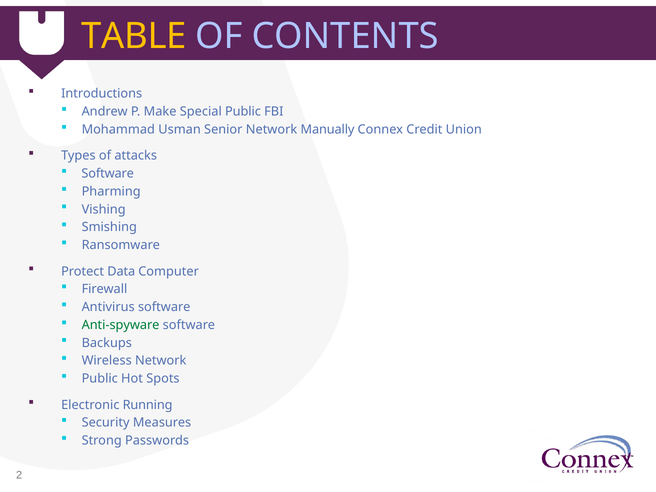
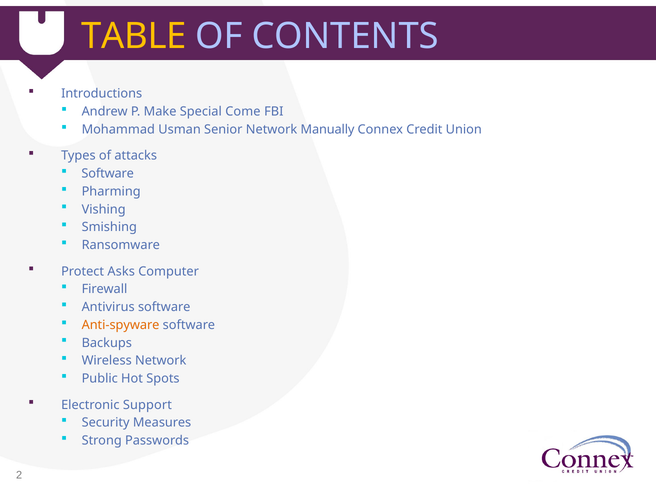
Special Public: Public -> Come
Data: Data -> Asks
Anti-spyware colour: green -> orange
Running: Running -> Support
